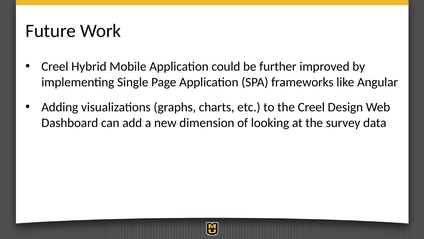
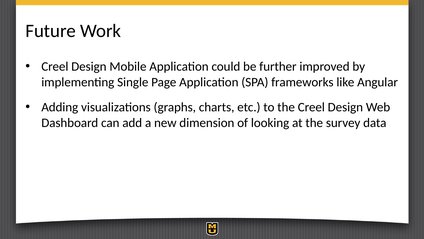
Hybrid at (89, 66): Hybrid -> Design
